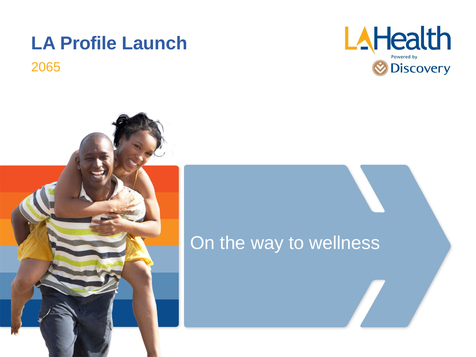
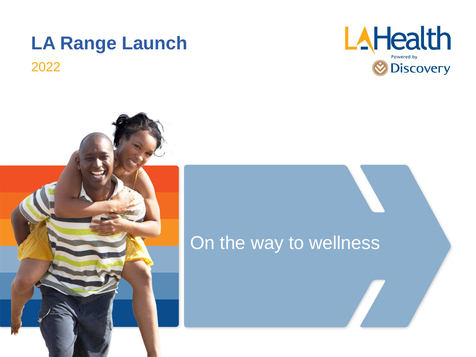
Profile: Profile -> Range
2065: 2065 -> 2022
